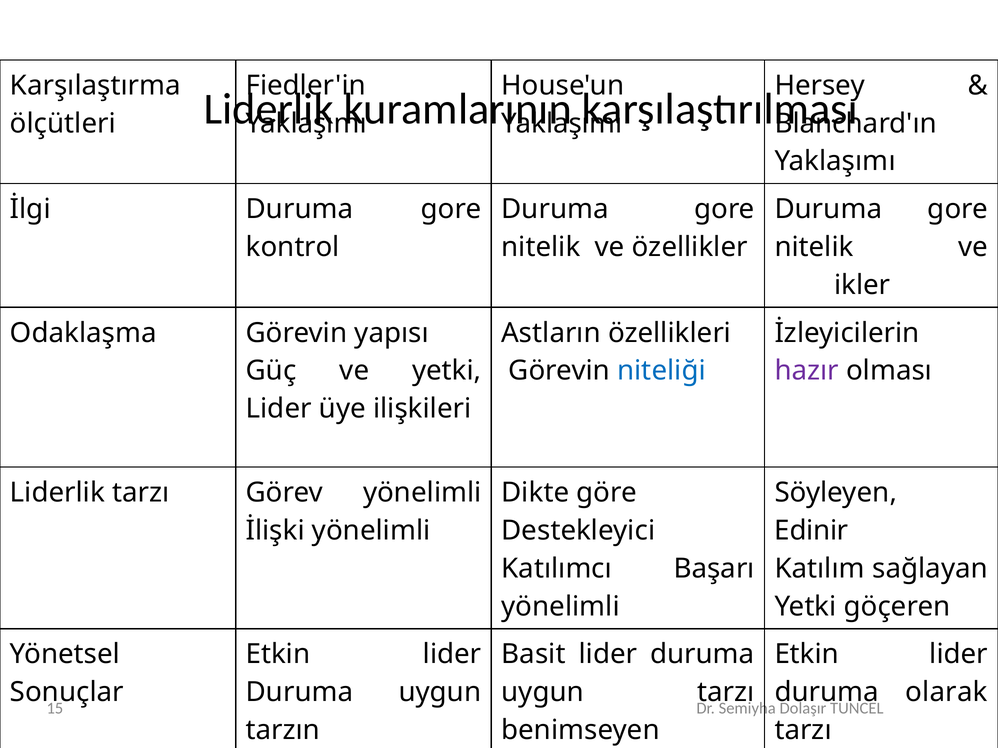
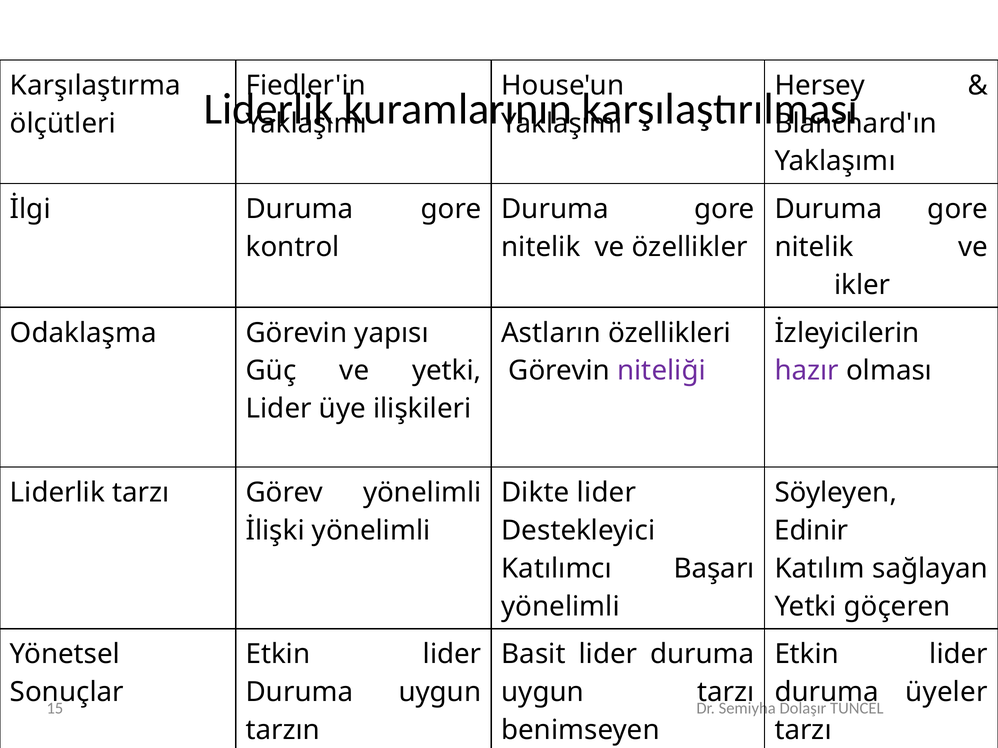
niteliği colour: blue -> purple
Dikte göre: göre -> lider
olarak: olarak -> üyeler
